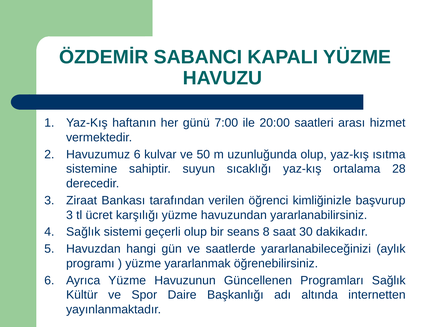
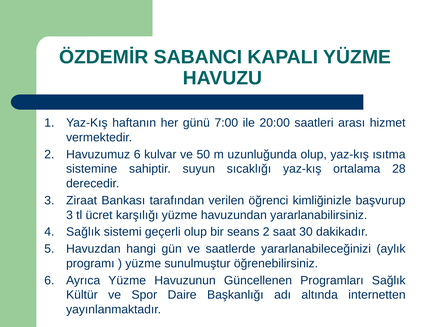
seans 8: 8 -> 2
yararlanmak: yararlanmak -> sunulmuştur
